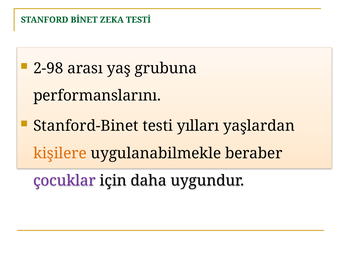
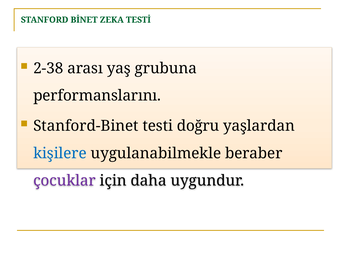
2-98: 2-98 -> 2-38
yılları: yılları -> doğru
kişilere colour: orange -> blue
